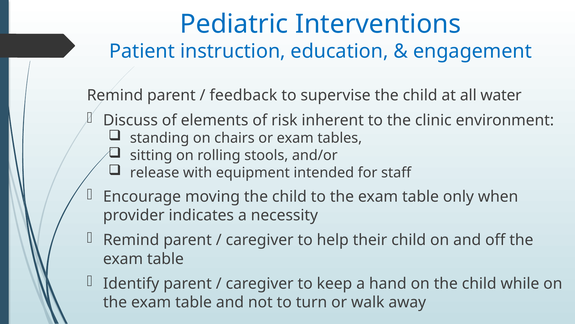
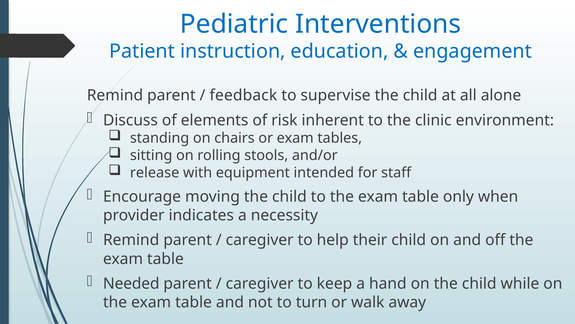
water: water -> alone
Identify: Identify -> Needed
